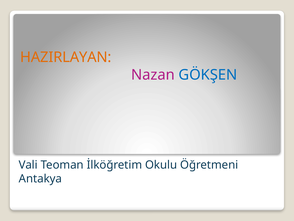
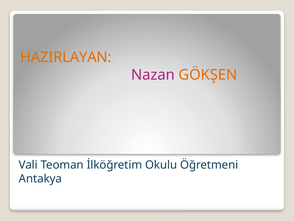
GÖKŞEN colour: blue -> orange
